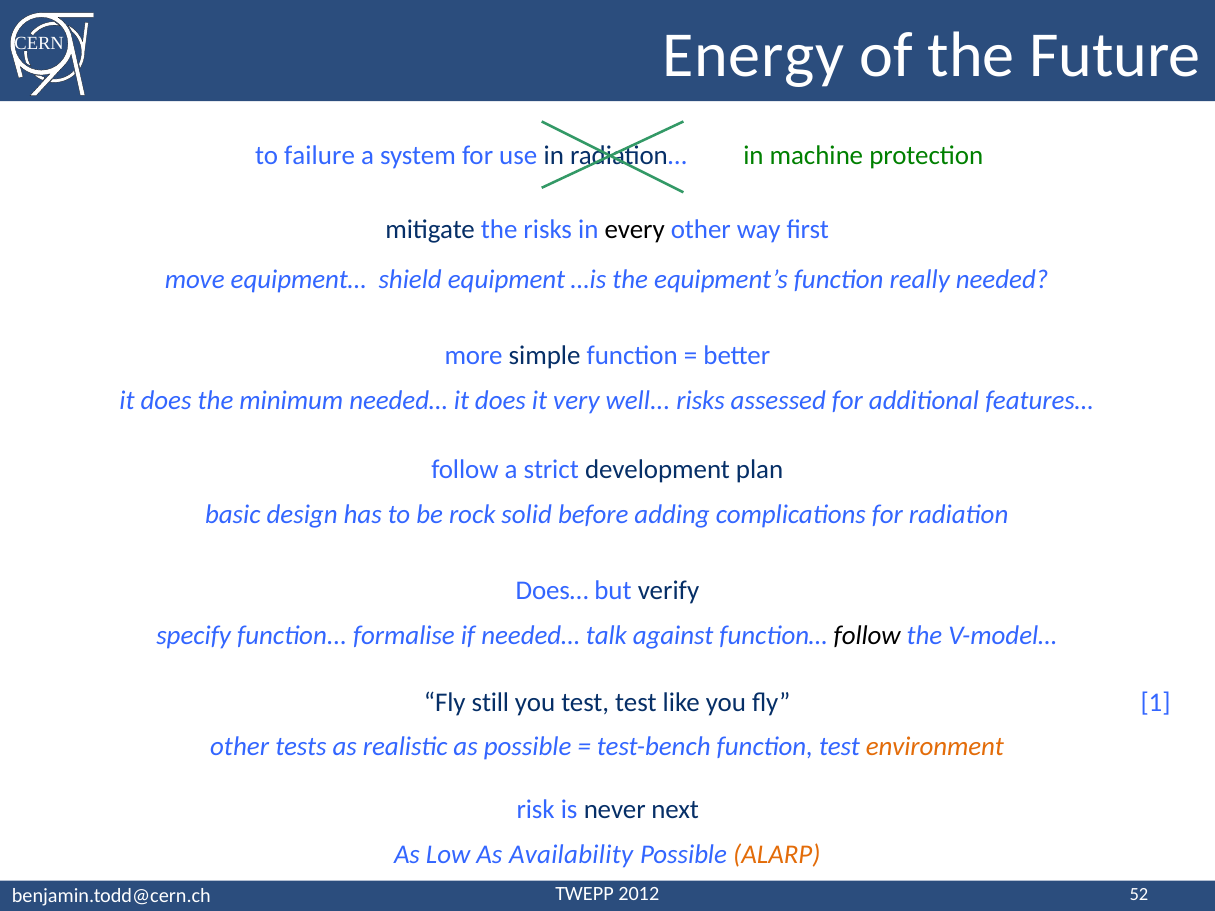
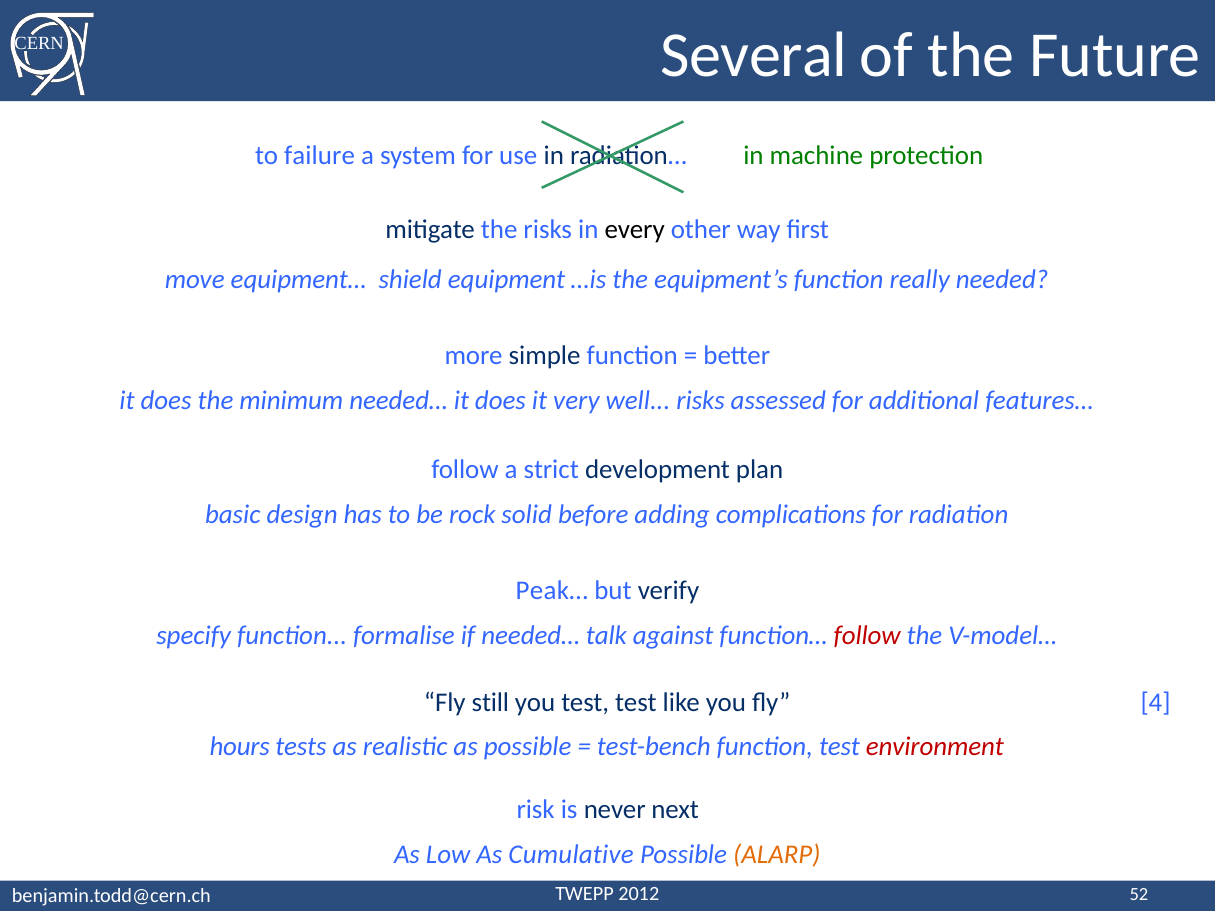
Energy: Energy -> Several
Does…: Does… -> Peak…
follow at (867, 636) colour: black -> red
1: 1 -> 4
other at (240, 747): other -> hours
environment colour: orange -> red
Availability: Availability -> Cumulative
